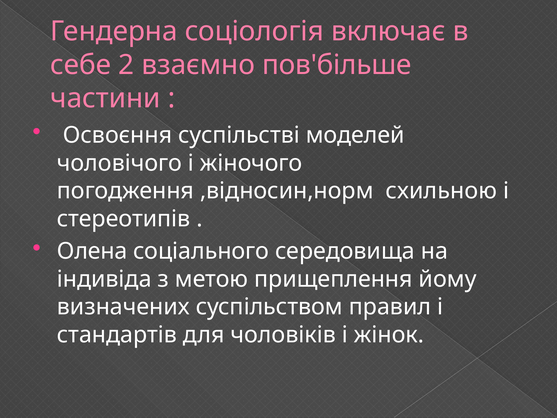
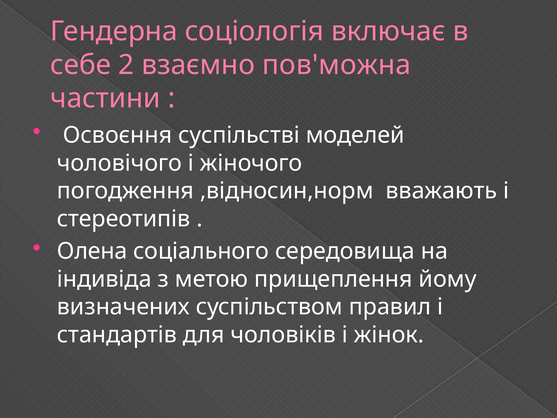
пов'більше: пов'більше -> пов'можна
схильною: схильною -> вважають
